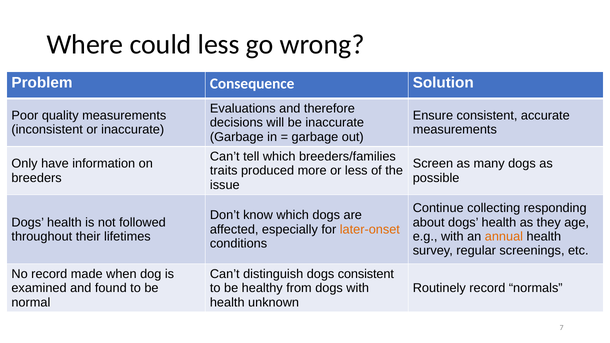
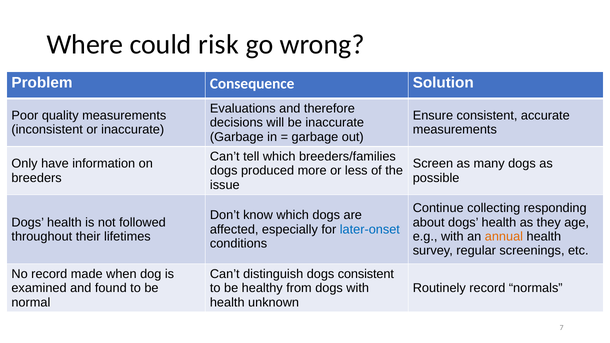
could less: less -> risk
traits at (224, 171): traits -> dogs
later-onset colour: orange -> blue
